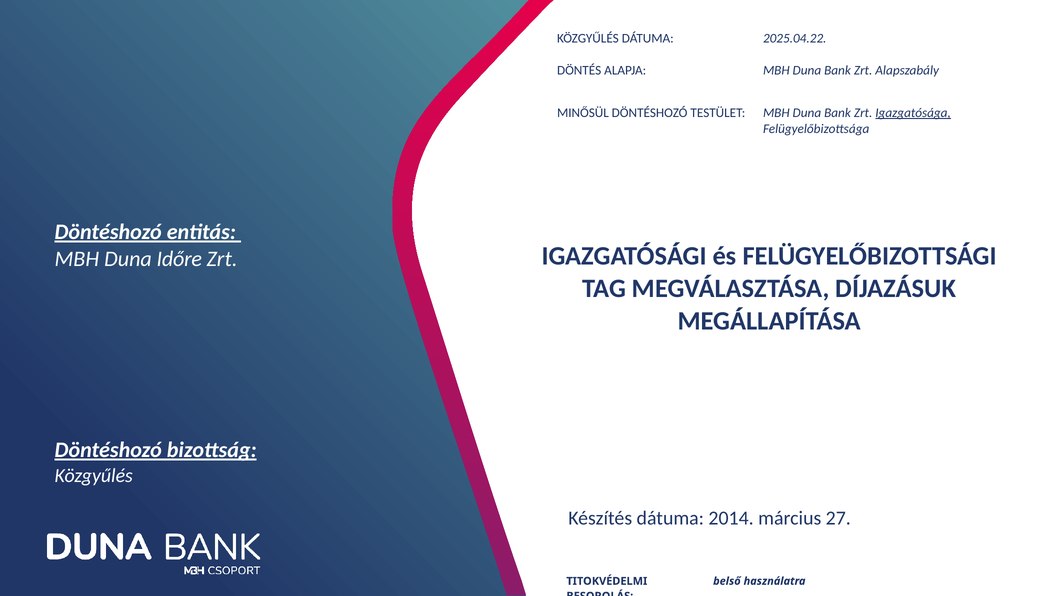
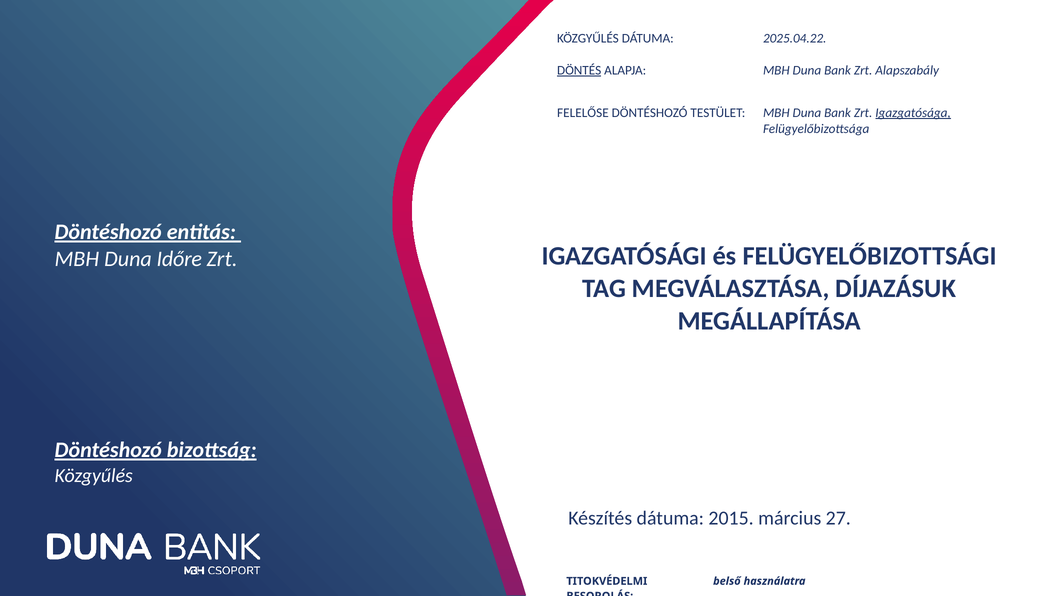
DÖNTÉS underline: none -> present
MINŐSÜL: MINŐSÜL -> FELELŐSE
2014: 2014 -> 2015
